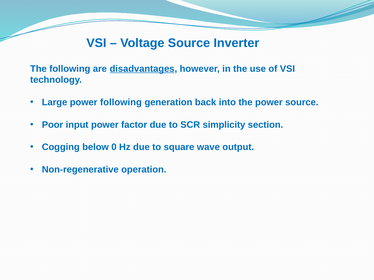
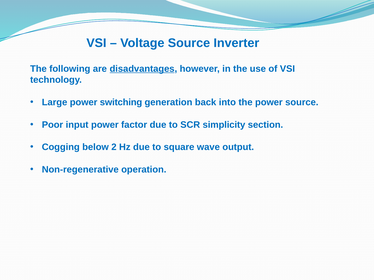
power following: following -> switching
0: 0 -> 2
